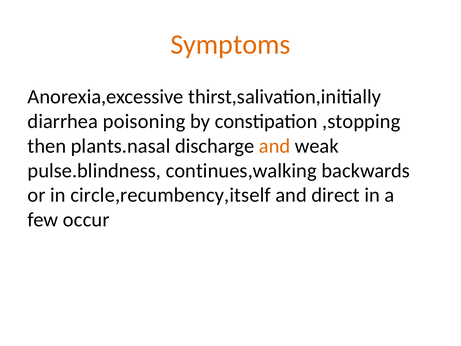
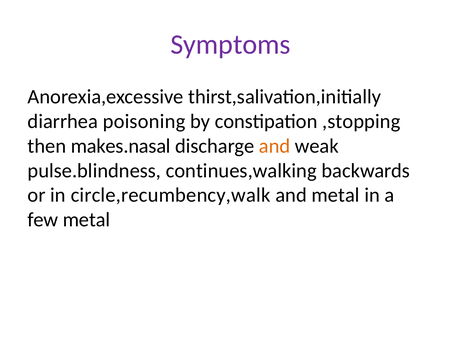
Symptoms colour: orange -> purple
plants.nasal: plants.nasal -> makes.nasal
circle,recumbency,itself: circle,recumbency,itself -> circle,recumbency,walk
and direct: direct -> metal
few occur: occur -> metal
